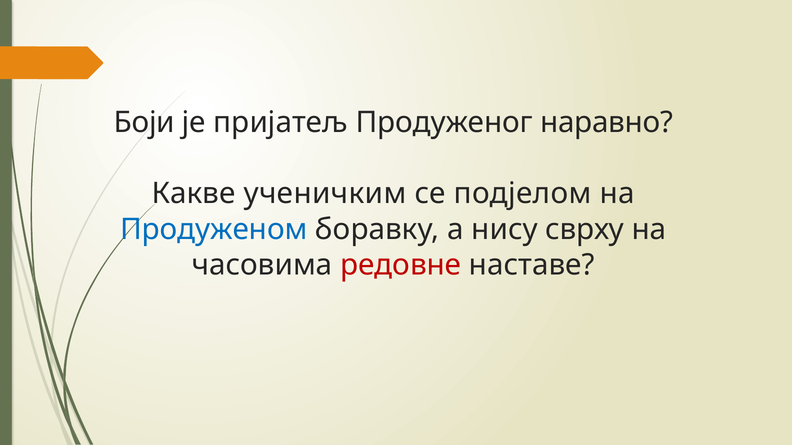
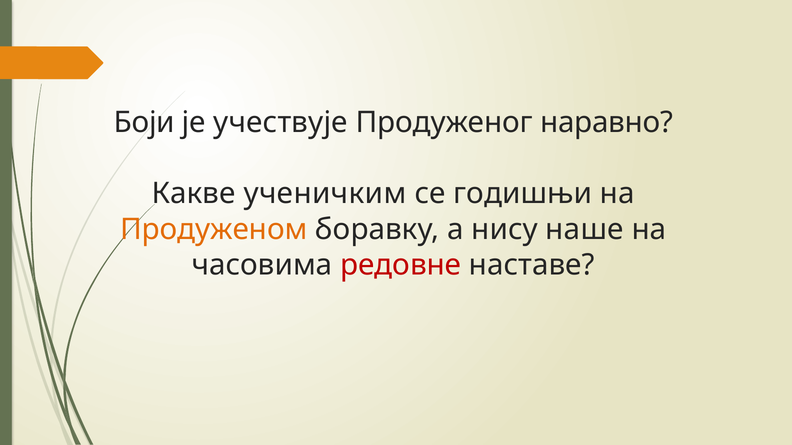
пријатељ: пријатељ -> учествује
подјелом: подјелом -> годишњи
Продуженом colour: blue -> orange
сврху: сврху -> наше
